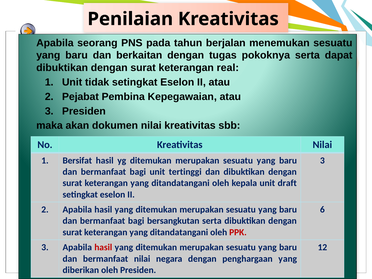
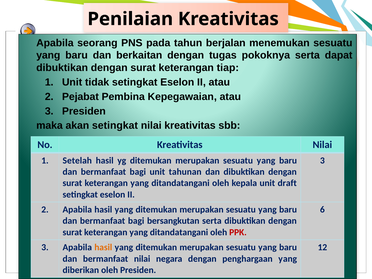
real: real -> tiap
akan dokumen: dokumen -> setingkat
Bersifat: Bersifat -> Setelah
tertinggi: tertinggi -> tahunan
hasil at (103, 247) colour: red -> orange
